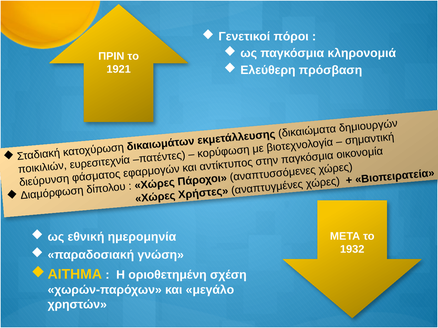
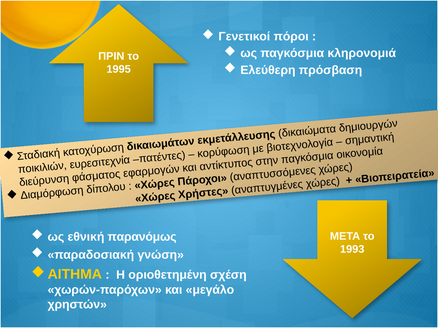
1921: 1921 -> 1995
ημερομηνία: ημερομηνία -> παρανόμως
1932: 1932 -> 1993
